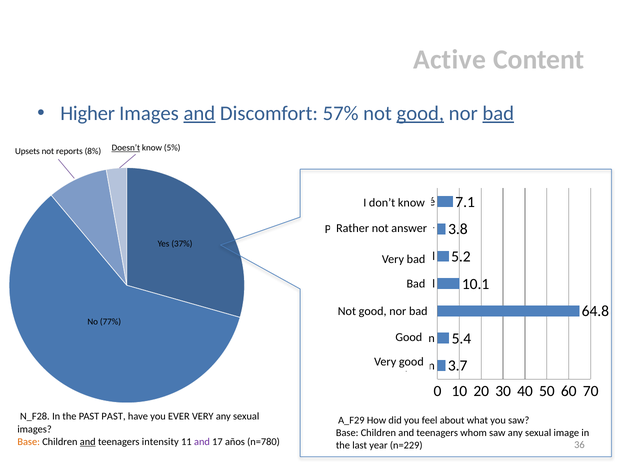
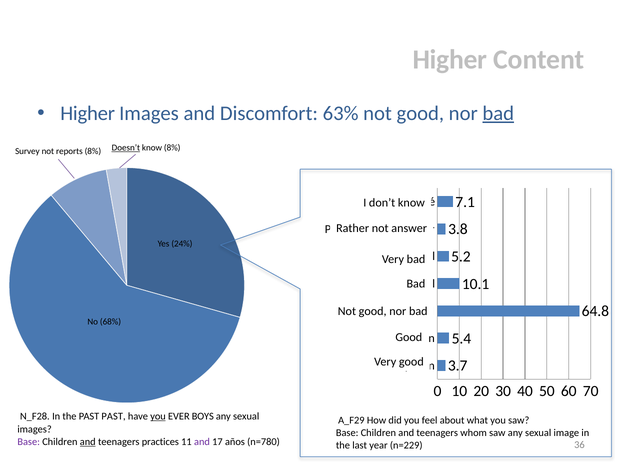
Active at (450, 59): Active -> Higher
and at (199, 113) underline: present -> none
57%: 57% -> 63%
good at (420, 113) underline: present -> none
Upsets: Upsets -> Survey
know 5%: 5% -> 8%
37%: 37% -> 24%
77%: 77% -> 68%
you at (158, 417) underline: none -> present
EVER VERY: VERY -> BOYS
Base at (29, 442) colour: orange -> purple
intensity: intensity -> practices
